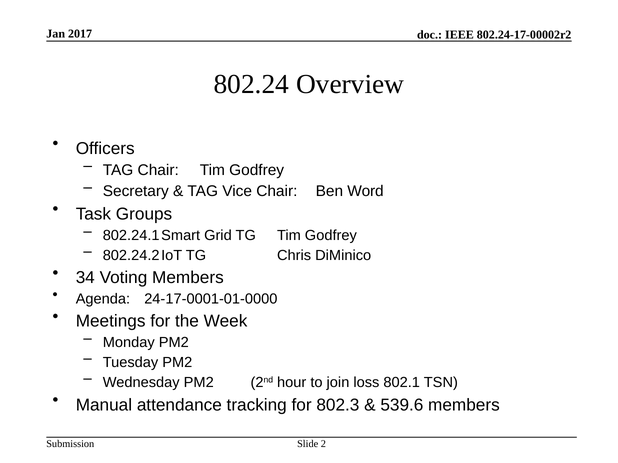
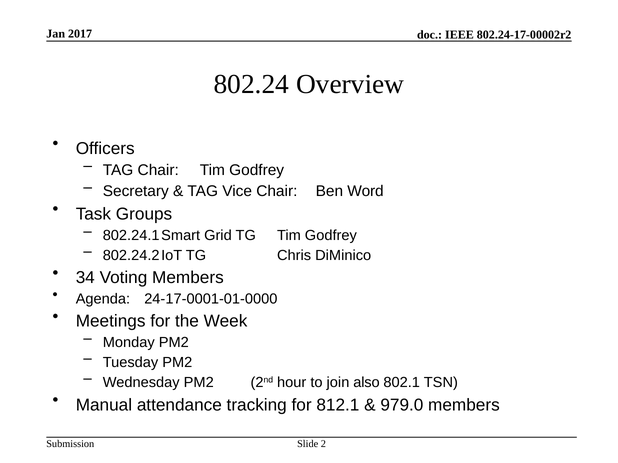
loss: loss -> also
802.3: 802.3 -> 812.1
539.6: 539.6 -> 979.0
